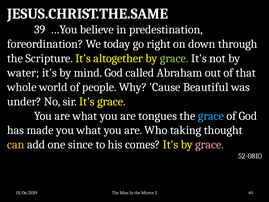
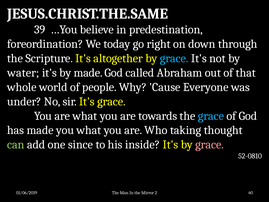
grace at (174, 58) colour: light green -> light blue
by mind: mind -> made
Beautiful: Beautiful -> Everyone
tongues: tongues -> towards
can colour: yellow -> light green
comes: comes -> inside
